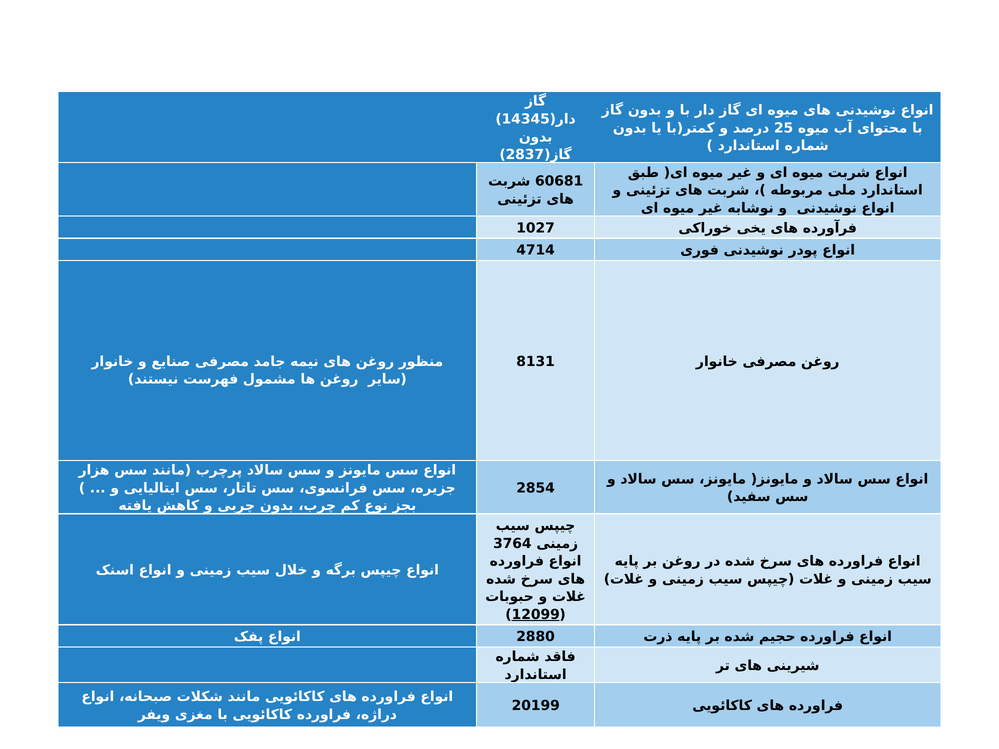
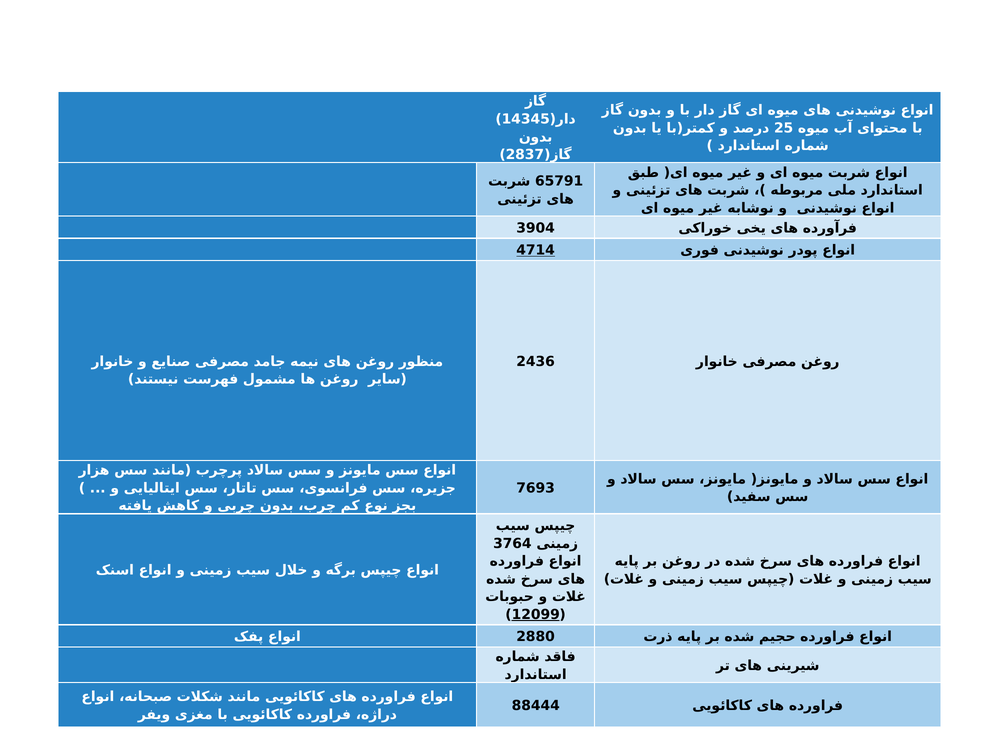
60681: 60681 -> 65791
1027: 1027 -> 3904
4714 underline: none -> present
8131: 8131 -> 2436
2854: 2854 -> 7693
20199: 20199 -> 88444
